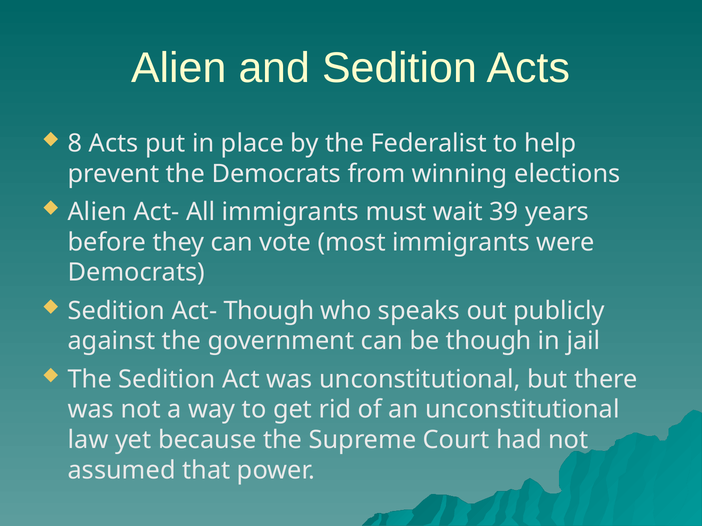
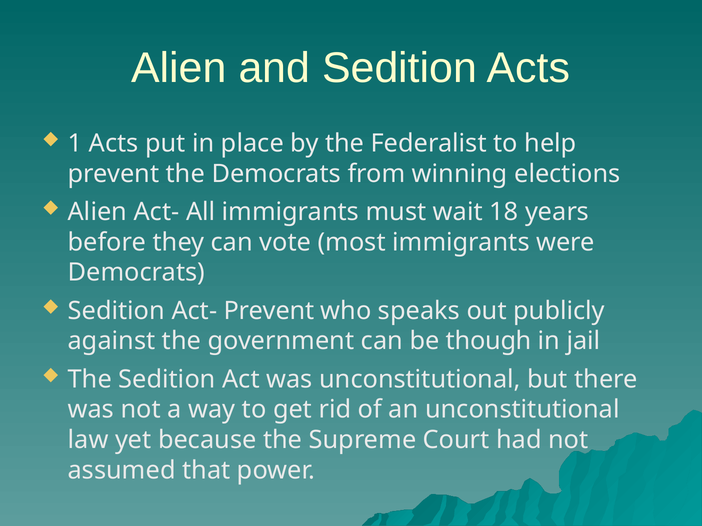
8: 8 -> 1
39: 39 -> 18
Act- Though: Though -> Prevent
